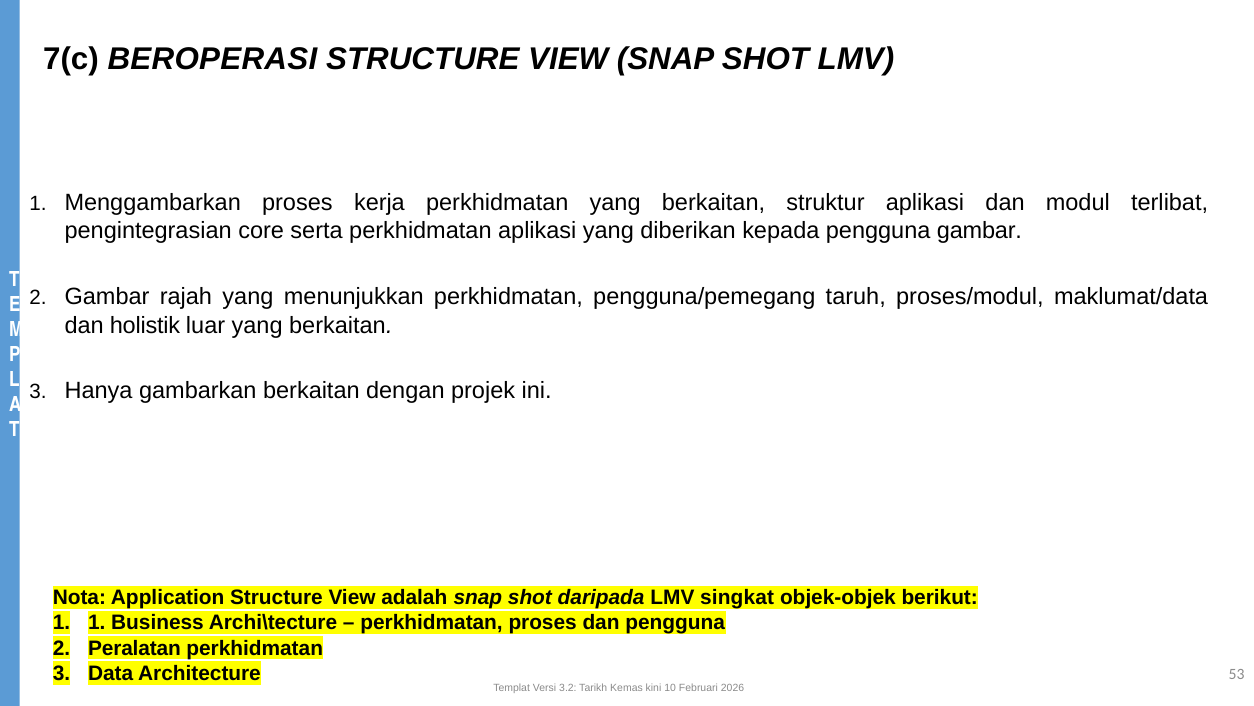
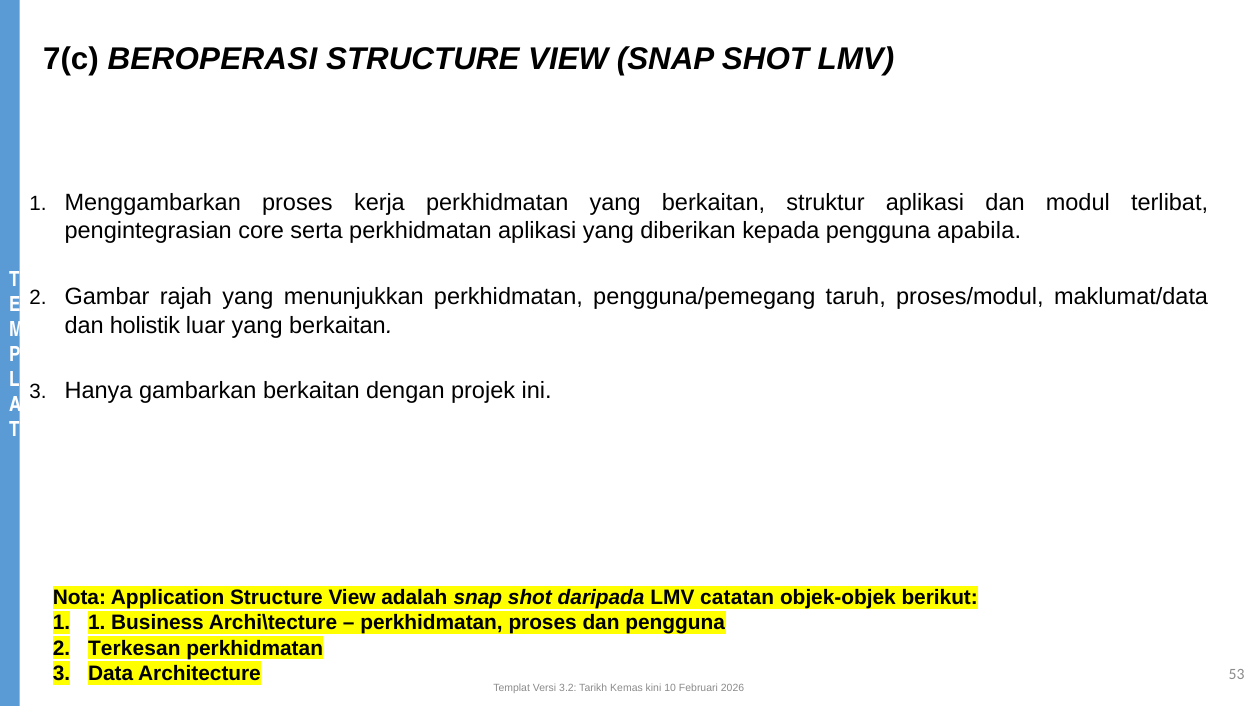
pengguna gambar: gambar -> apabila
singkat: singkat -> catatan
Peralatan: Peralatan -> Terkesan
